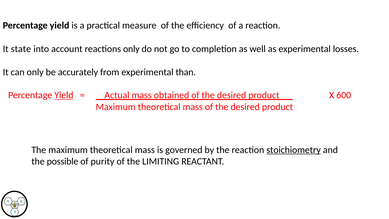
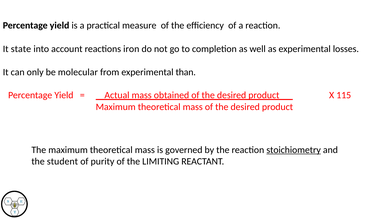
reactions only: only -> iron
accurately: accurately -> molecular
Yield at (64, 95) underline: present -> none
600: 600 -> 115
possible: possible -> student
